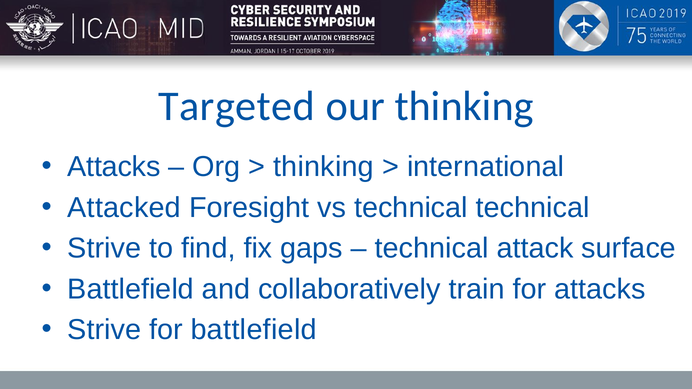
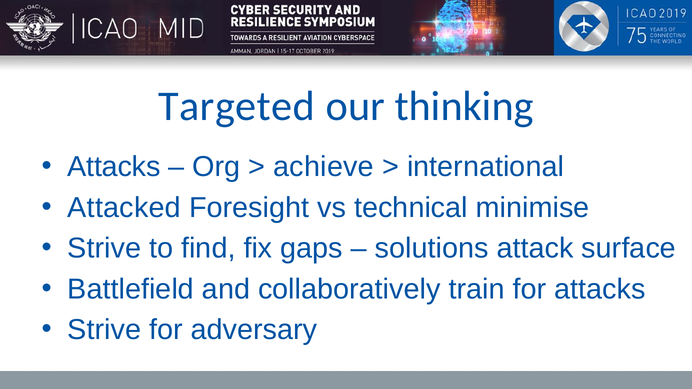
thinking at (324, 167): thinking -> achieve
technical technical: technical -> minimise
technical at (432, 249): technical -> solutions
for battlefield: battlefield -> adversary
